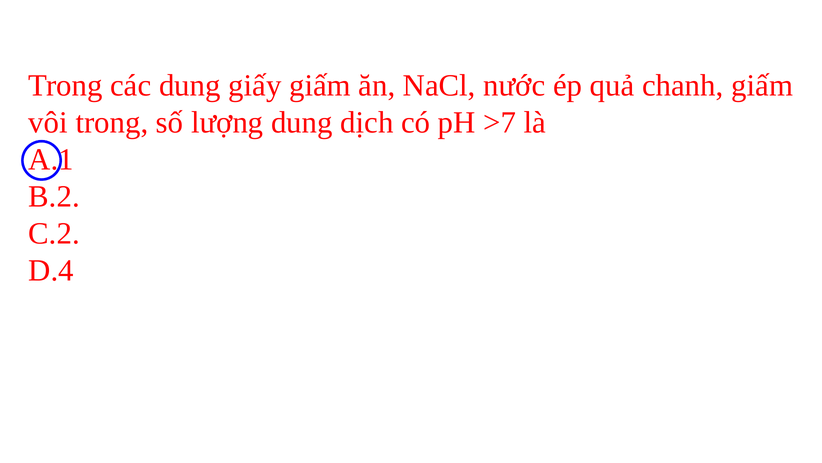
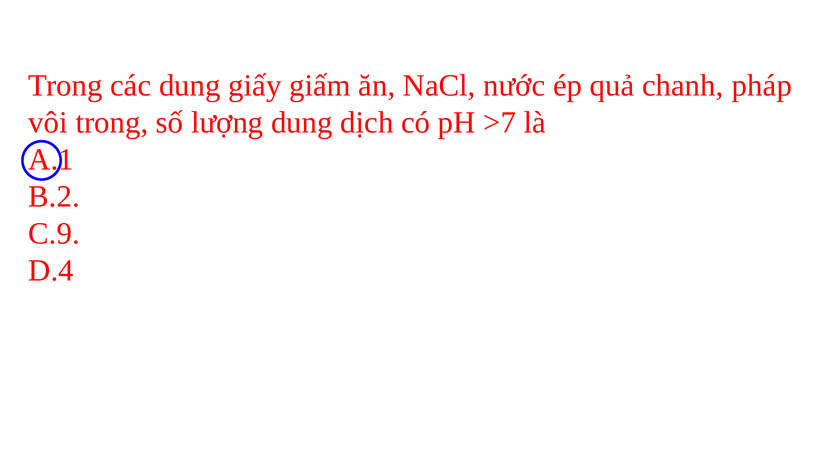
chanh giấm: giấm -> pháp
C.2: C.2 -> C.9
